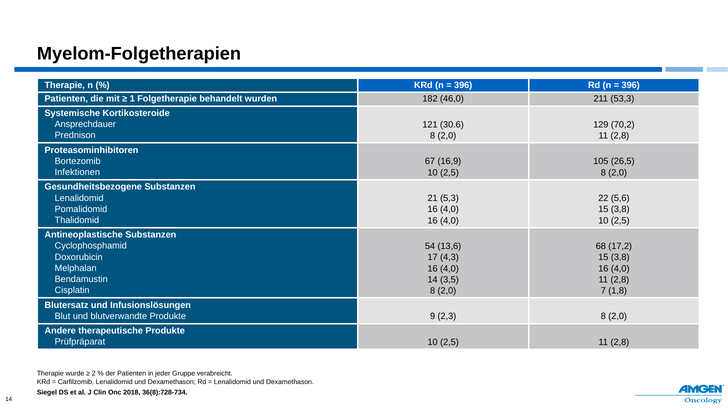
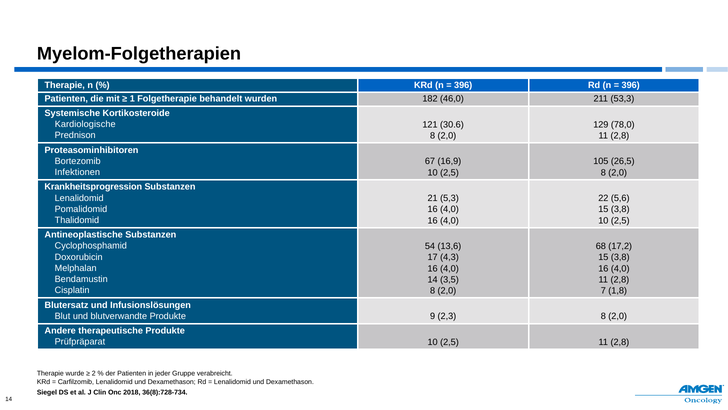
Ansprechdauer: Ansprechdauer -> Kardiologische
70,2: 70,2 -> 78,0
Gesundheitsbezogene: Gesundheitsbezogene -> Krankheitsprogression
